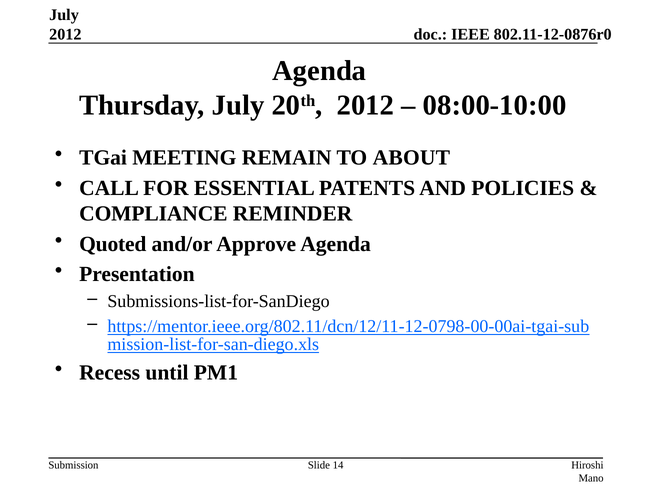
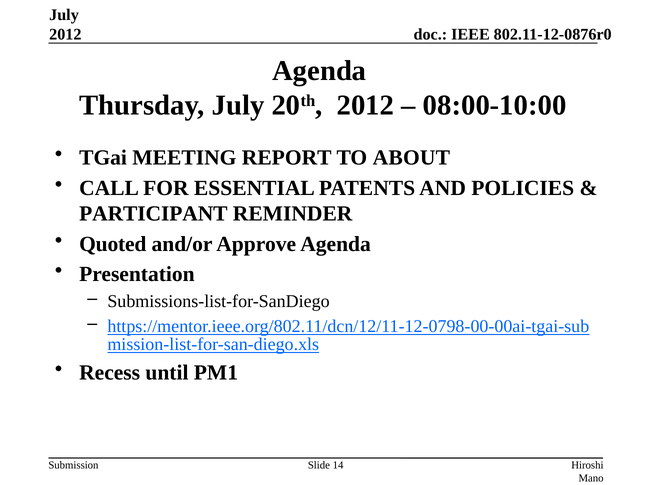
REMAIN: REMAIN -> REPORT
COMPLIANCE: COMPLIANCE -> PARTICIPANT
